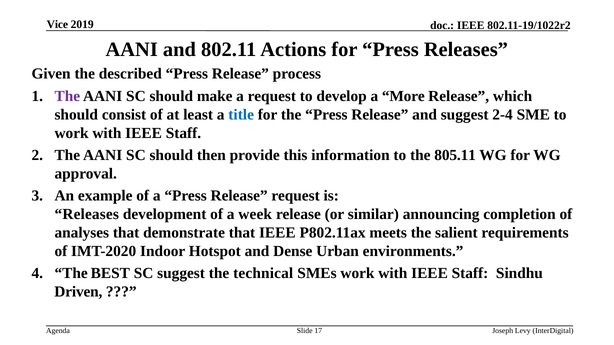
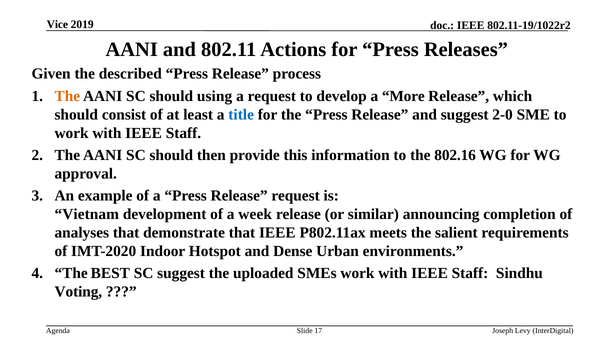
The at (67, 96) colour: purple -> orange
make: make -> using
2-4: 2-4 -> 2-0
805.11: 805.11 -> 802.16
Releases at (87, 214): Releases -> Vietnam
technical: technical -> uploaded
Driven: Driven -> Voting
